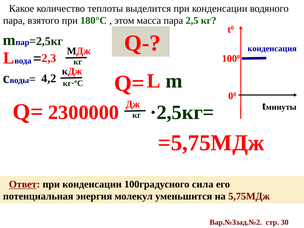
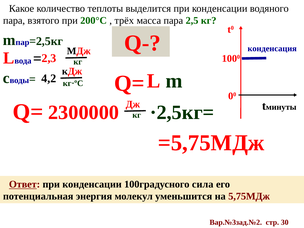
180°С: 180°С -> 200°С
этом: этом -> трёх
